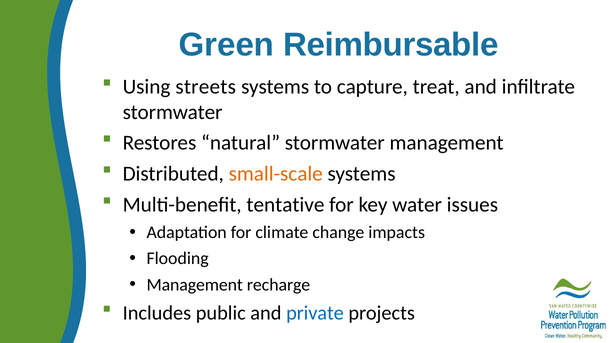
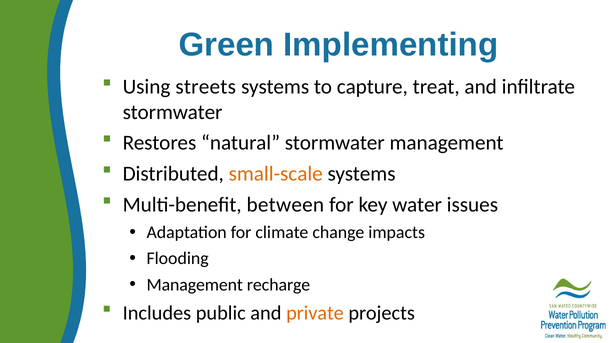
Reimbursable: Reimbursable -> Implementing
tentative: tentative -> between
private colour: blue -> orange
